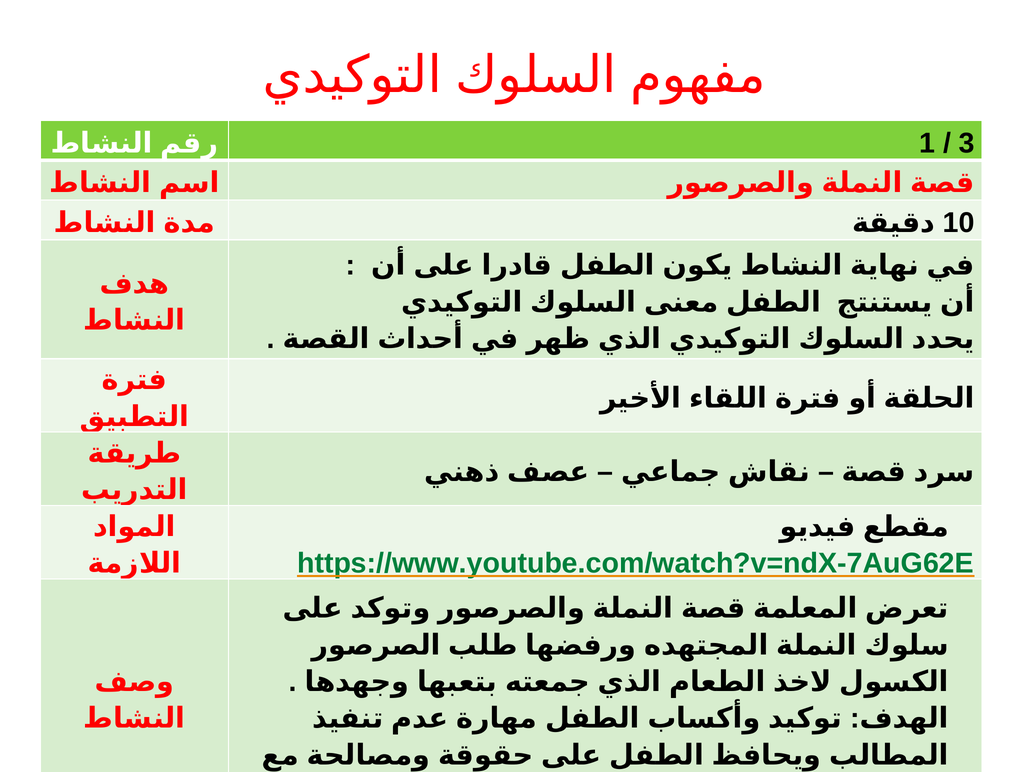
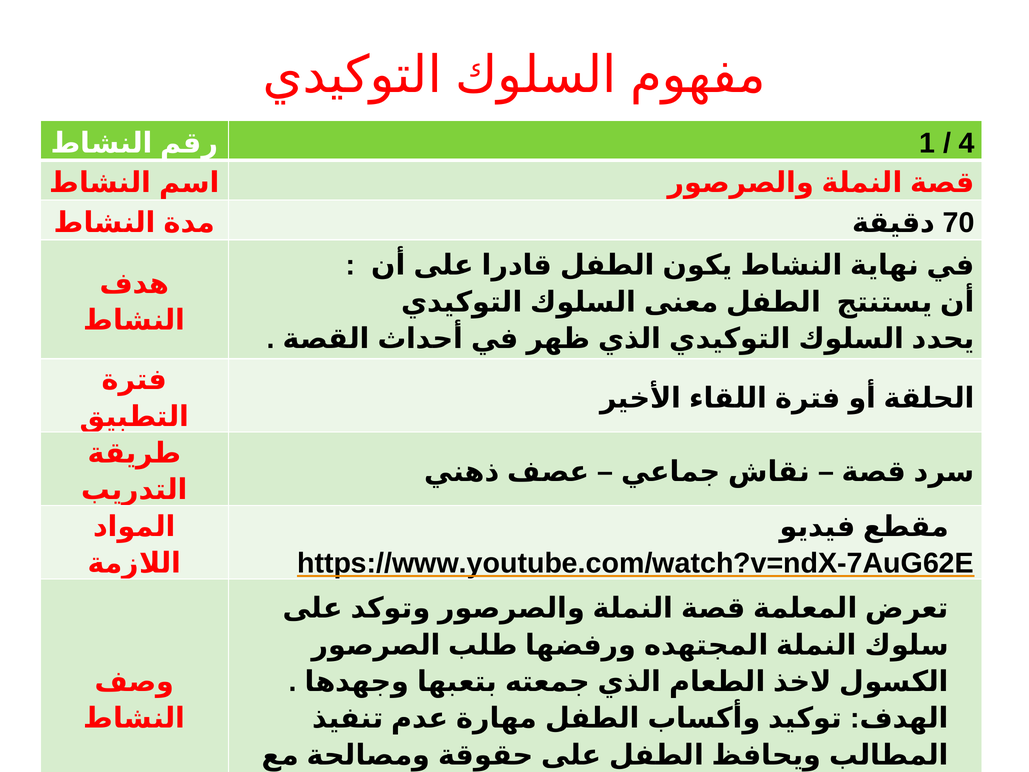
3: 3 -> 4
10: 10 -> 70
https://www.youtube.com/watch?v=ndX-7AuG62E colour: green -> black
